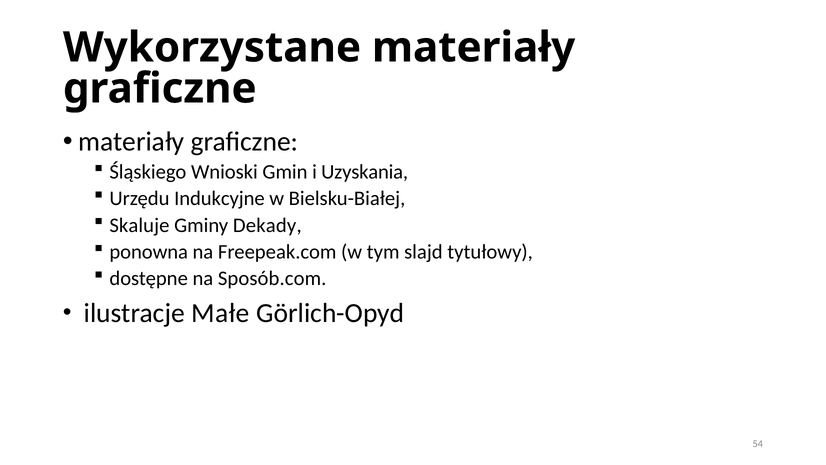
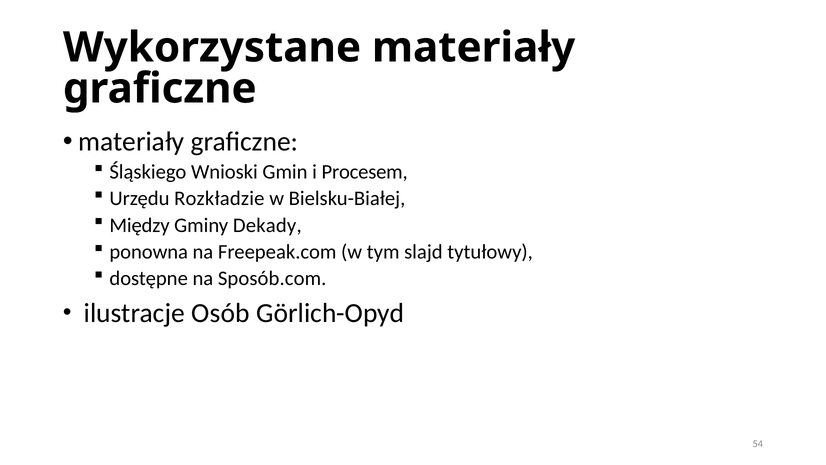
Uzyskania: Uzyskania -> Procesem
Indukcyjne: Indukcyjne -> Rozkładzie
Skaluje: Skaluje -> Między
Małe: Małe -> Osób
